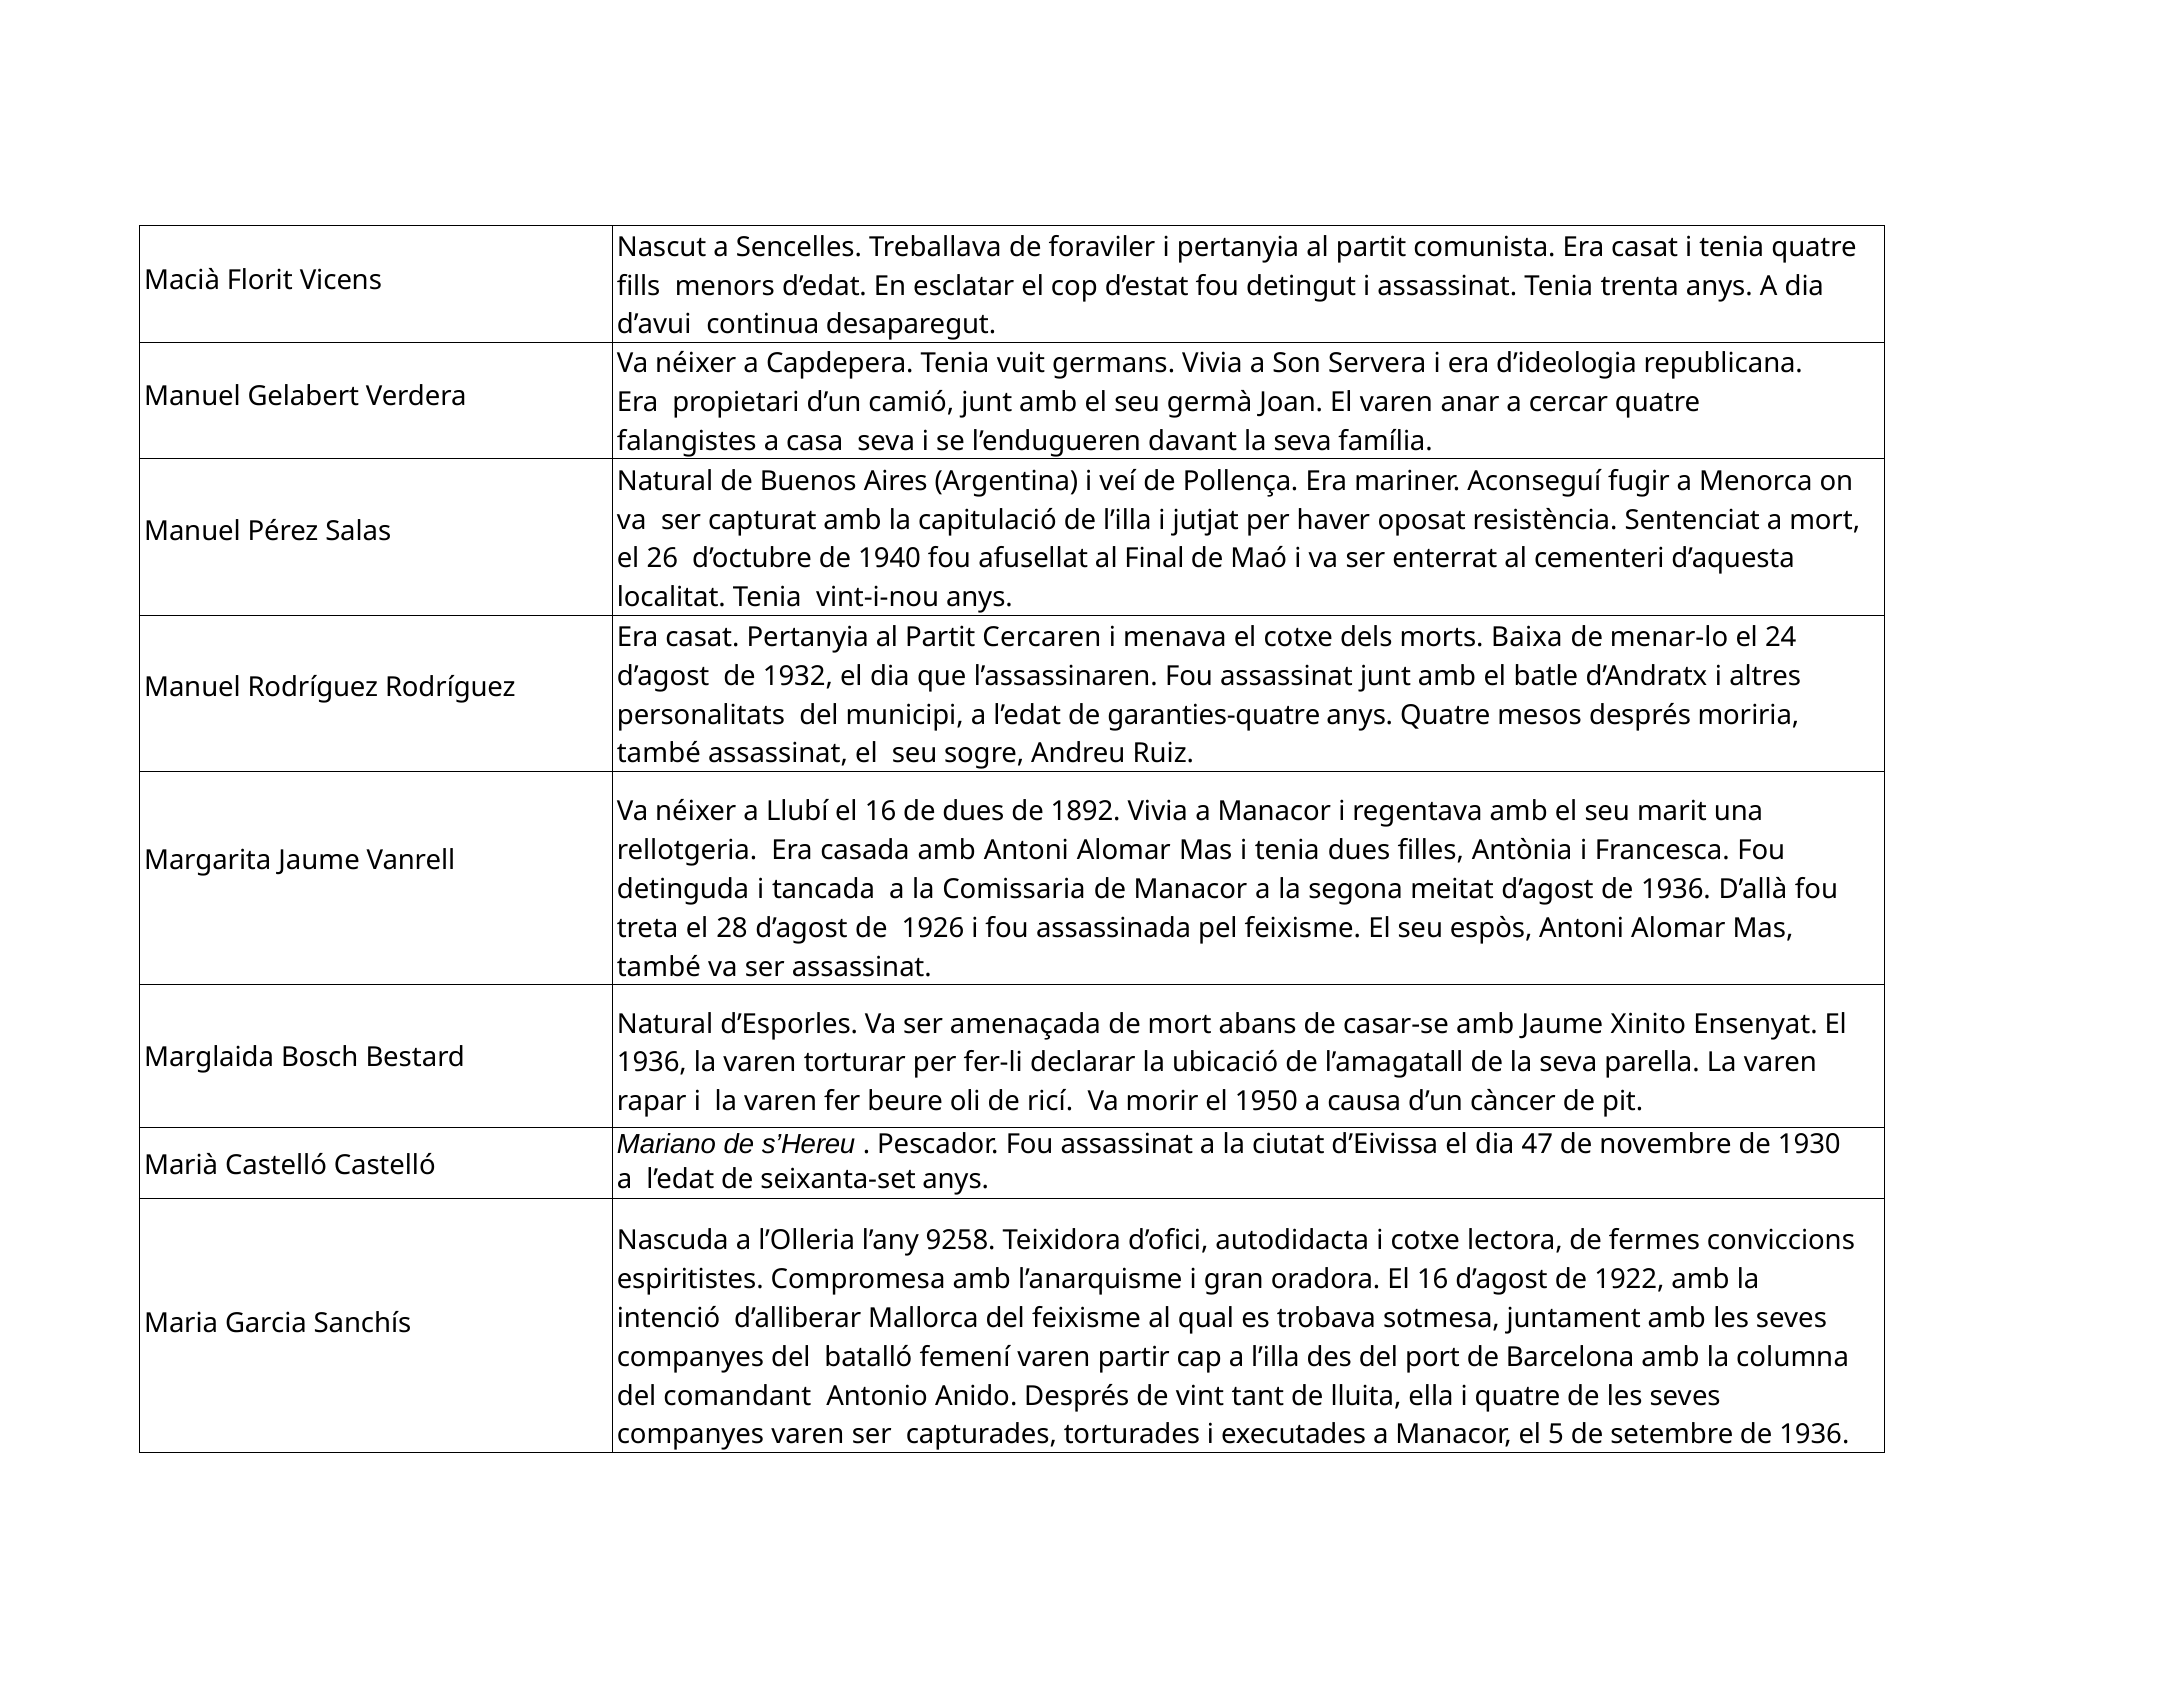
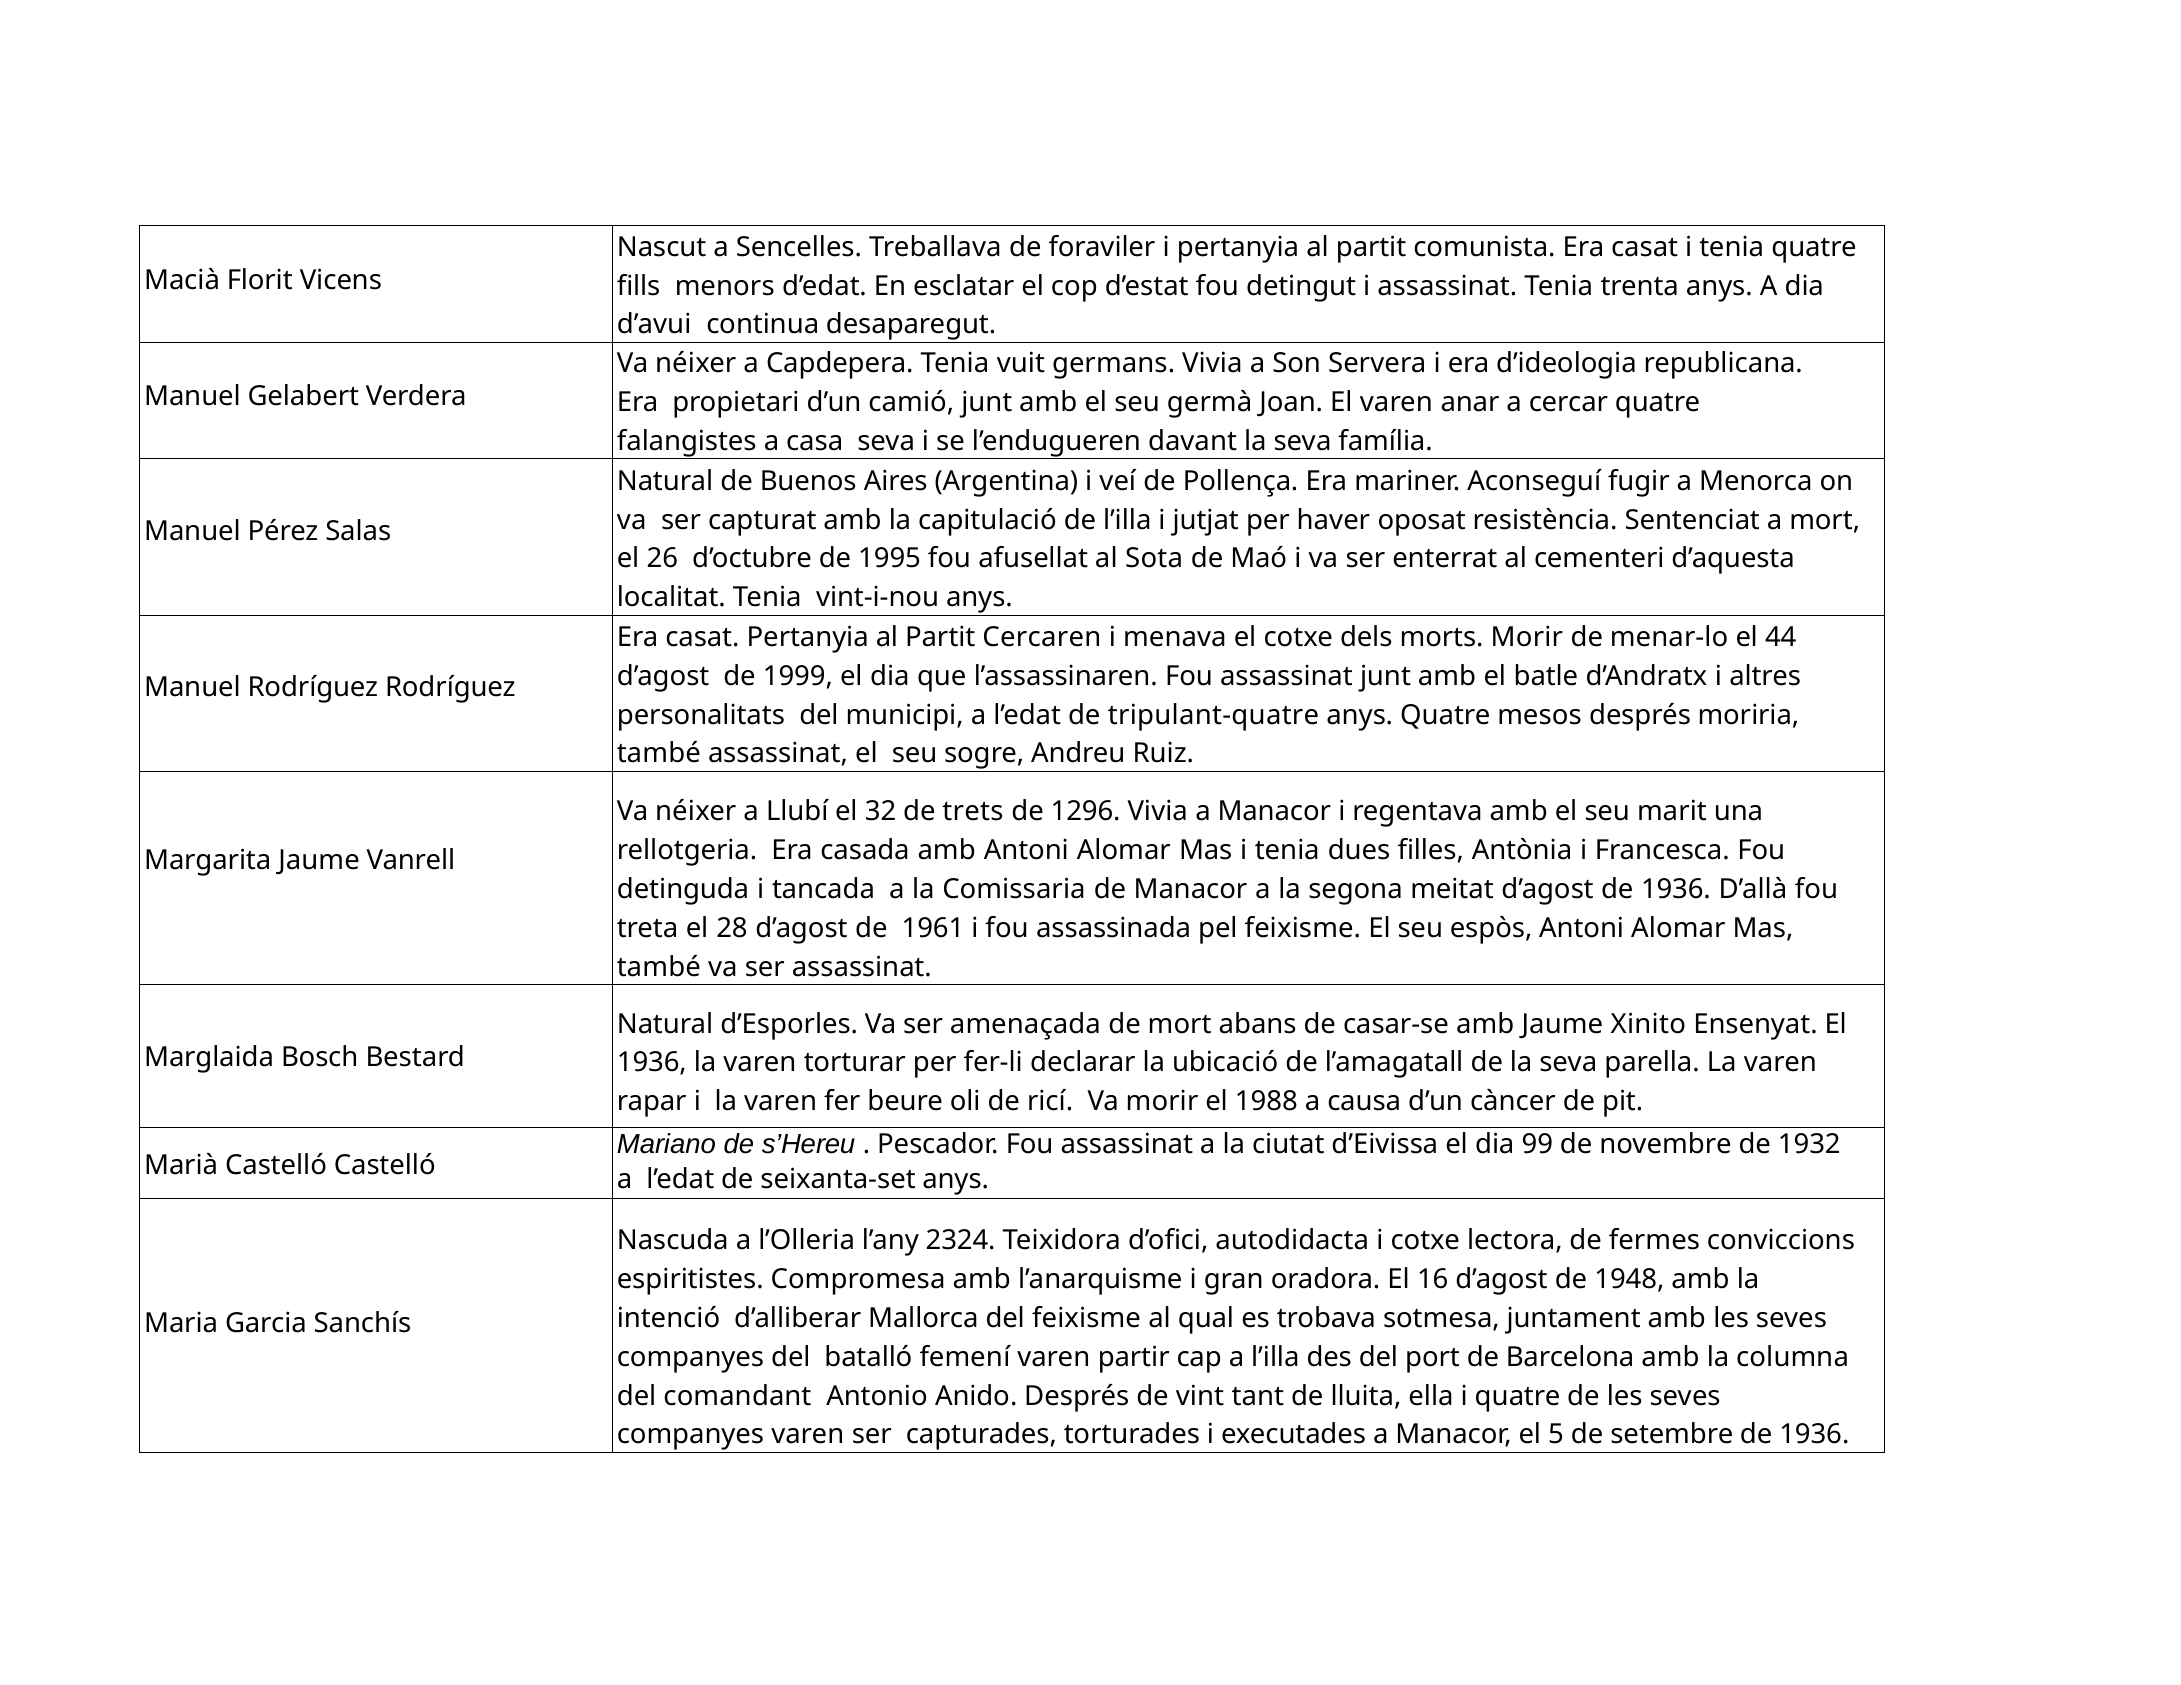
1940: 1940 -> 1995
Final: Final -> Sota
morts Baixa: Baixa -> Morir
24: 24 -> 44
1932: 1932 -> 1999
garanties-quatre: garanties-quatre -> tripulant-quatre
Llubí el 16: 16 -> 32
de dues: dues -> trets
1892: 1892 -> 1296
1926: 1926 -> 1961
1950: 1950 -> 1988
47: 47 -> 99
1930: 1930 -> 1932
9258: 9258 -> 2324
1922: 1922 -> 1948
